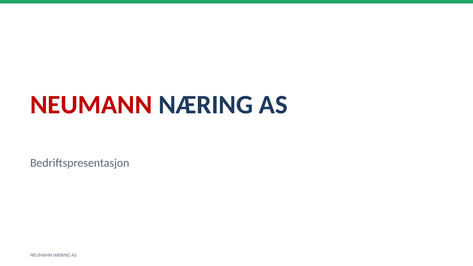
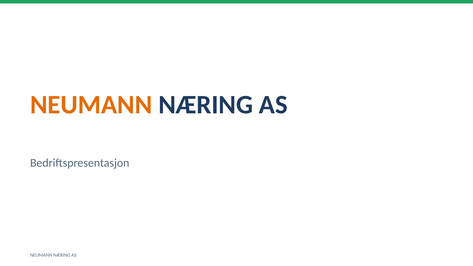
NEUMANN at (91, 105) colour: red -> orange
